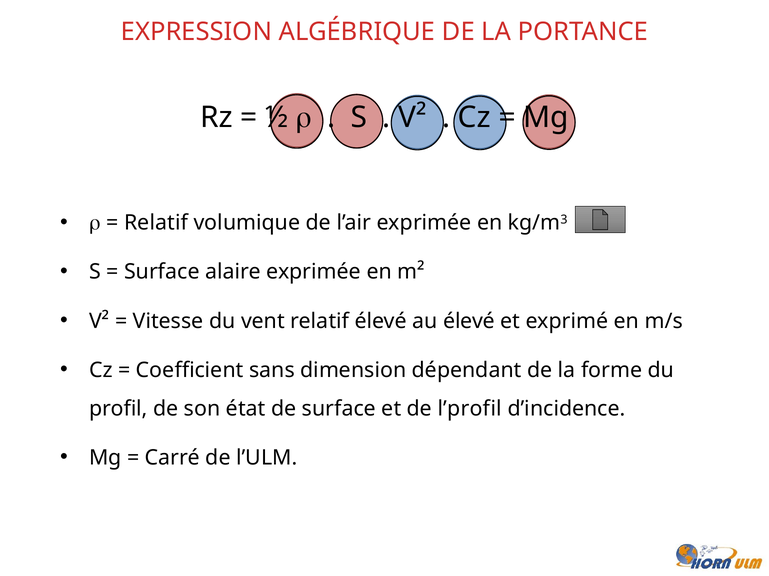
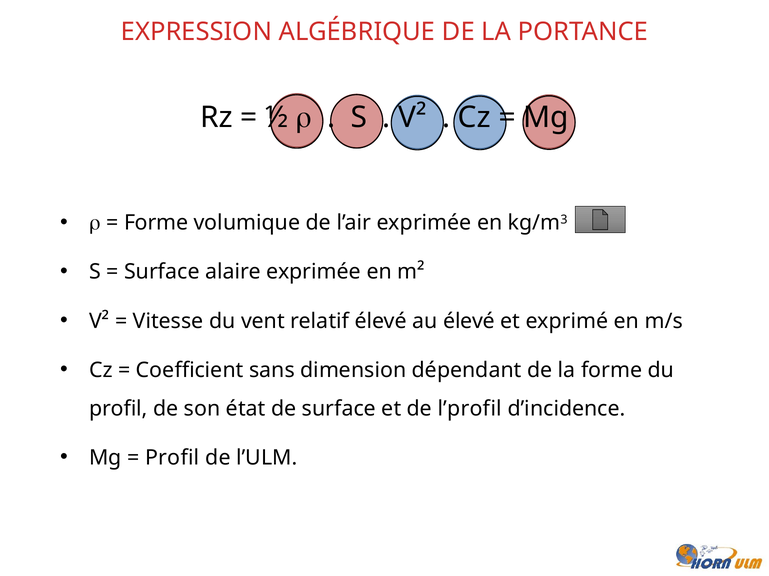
Relatif at (156, 223): Relatif -> Forme
Carré at (172, 458): Carré -> Profil
